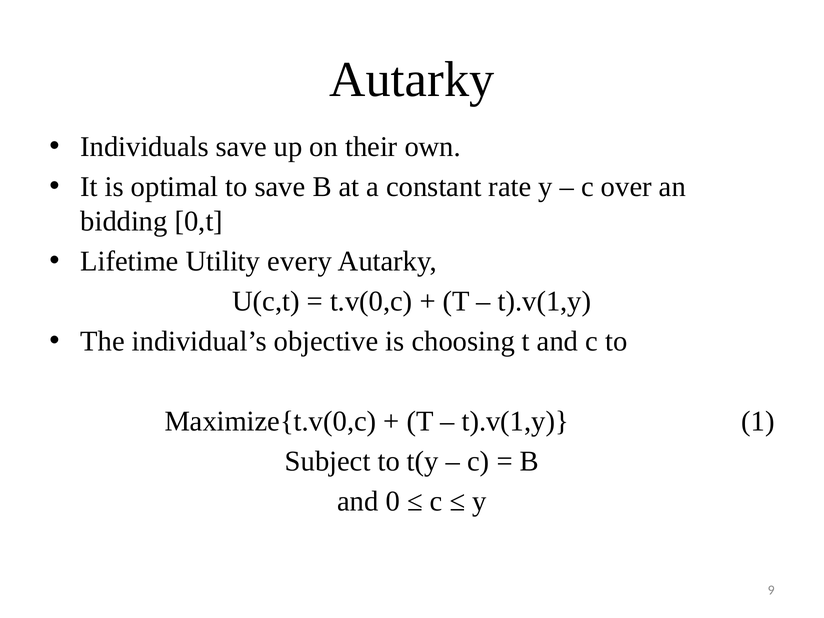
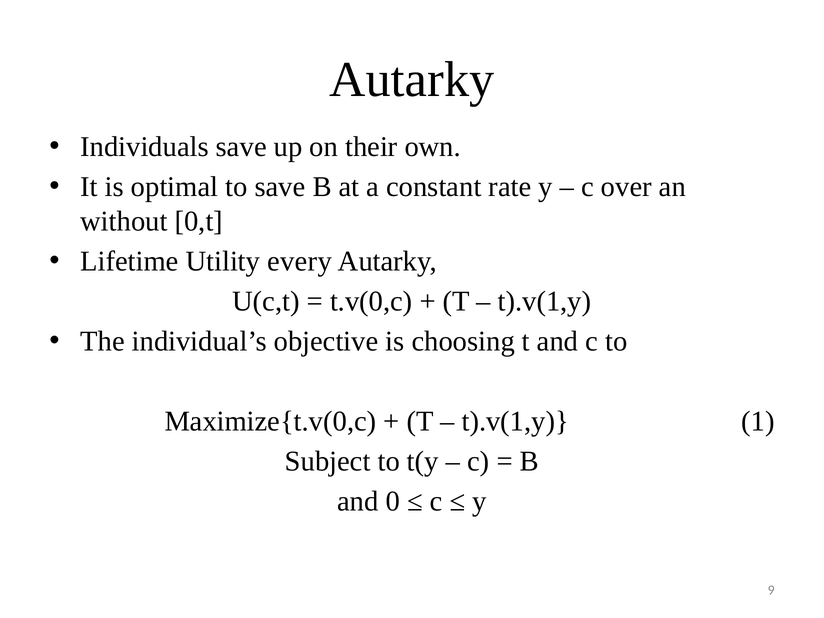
bidding: bidding -> without
